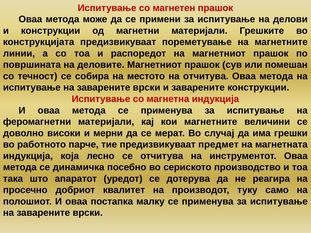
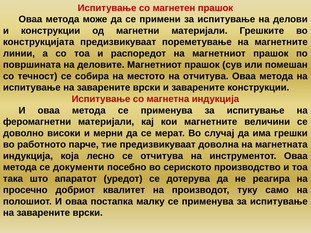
предмет: предмет -> доволна
динамичка: динамичка -> документи
